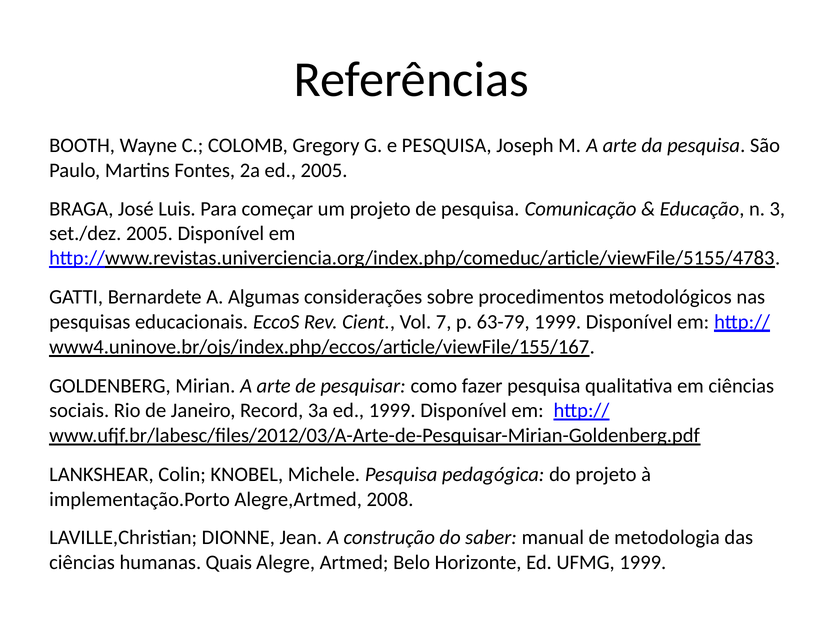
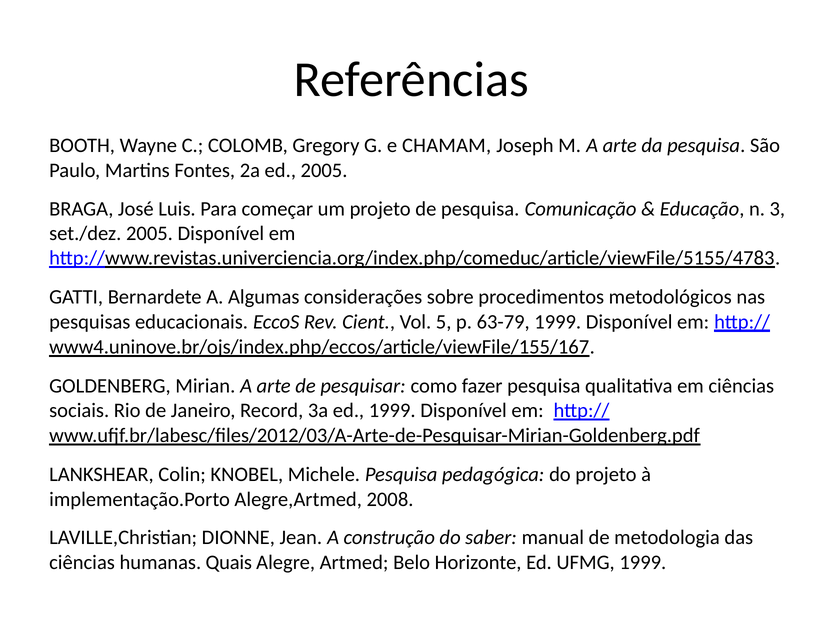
e PESQUISA: PESQUISA -> CHAMAM
7: 7 -> 5
